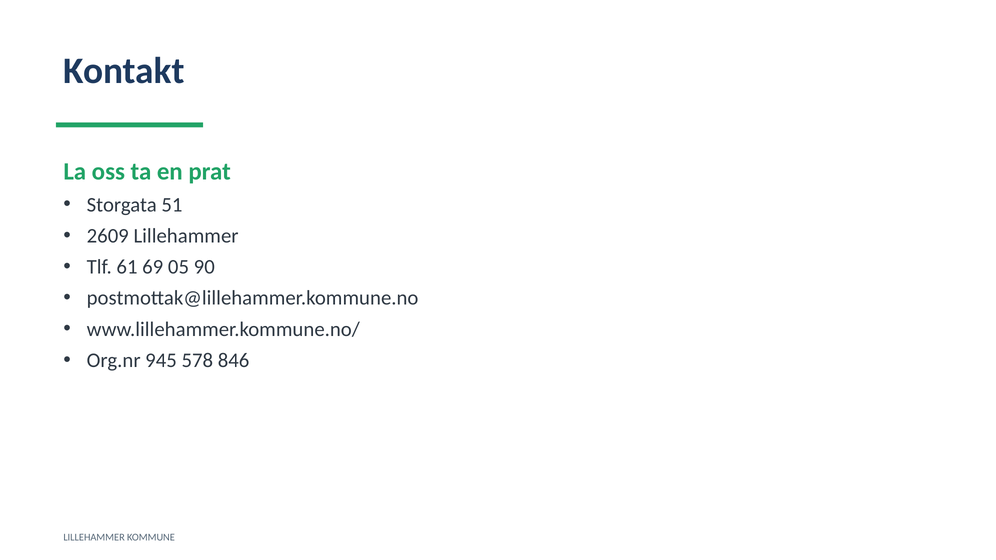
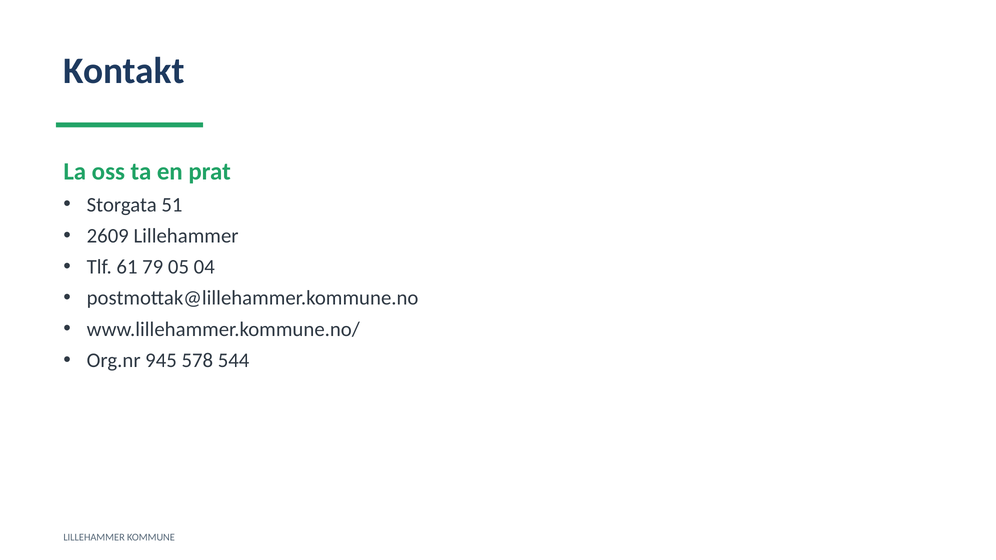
69: 69 -> 79
90: 90 -> 04
846: 846 -> 544
